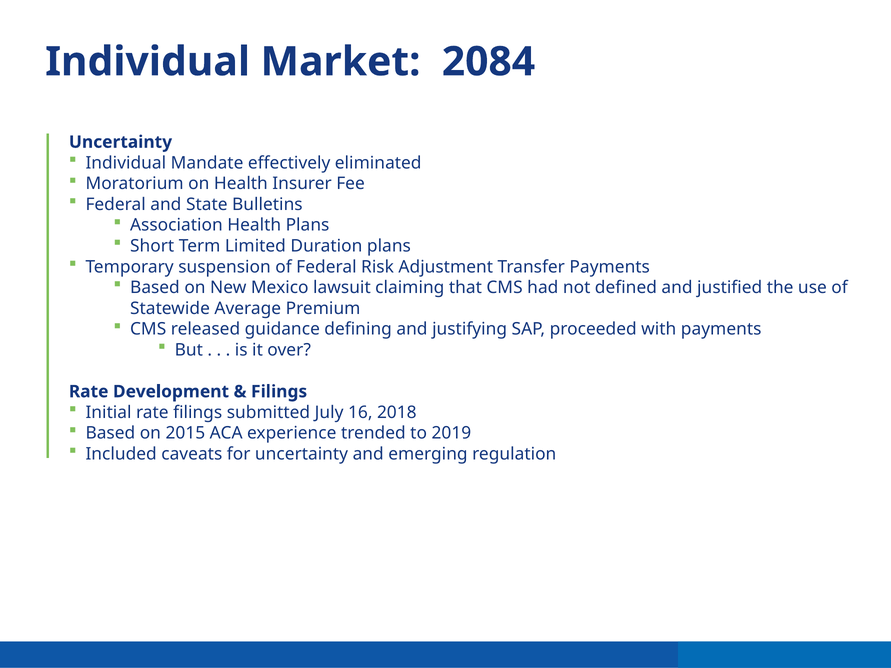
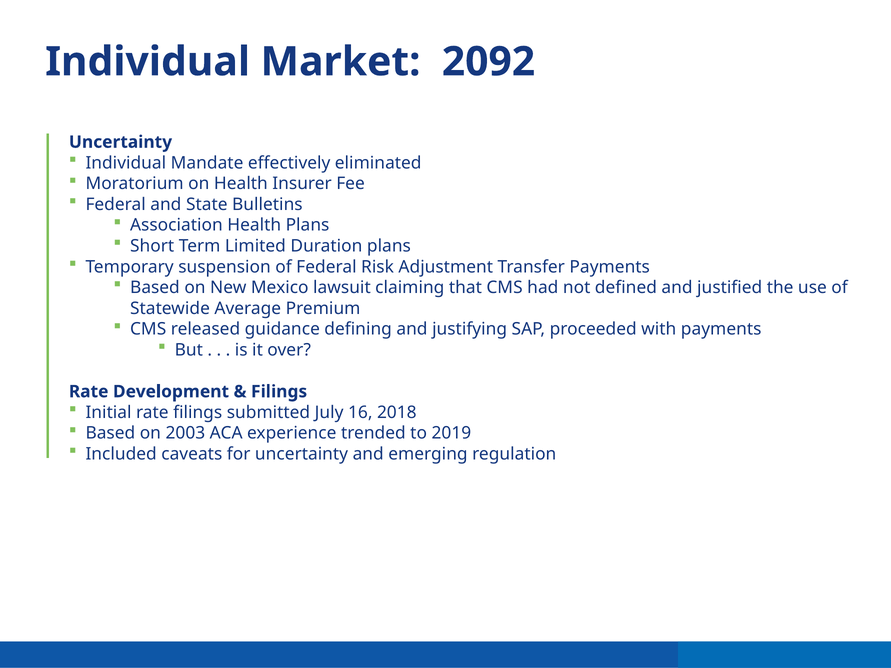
2084: 2084 -> 2092
2015: 2015 -> 2003
